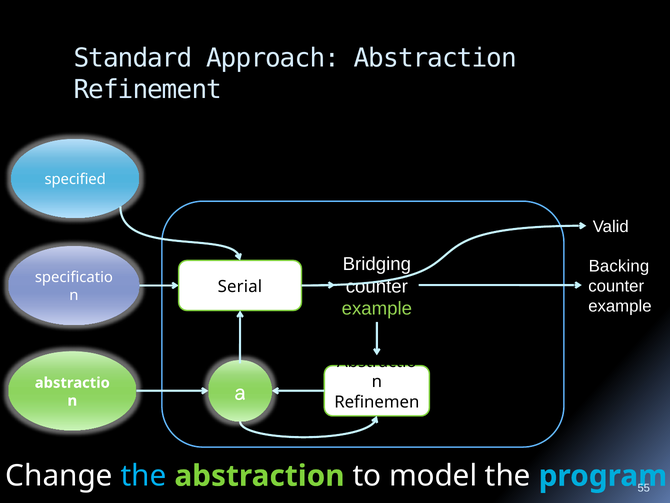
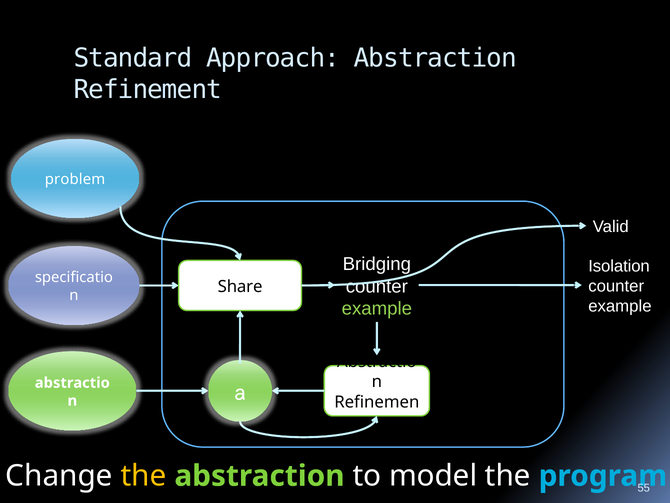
specified: specified -> problem
Backing: Backing -> Isolation
Serial: Serial -> Share
the at (144, 475) colour: light blue -> yellow
